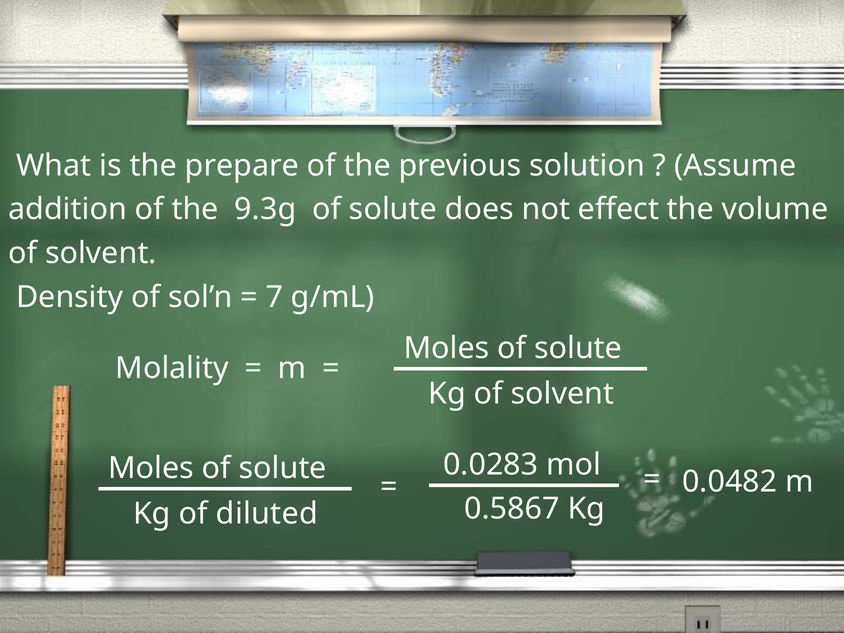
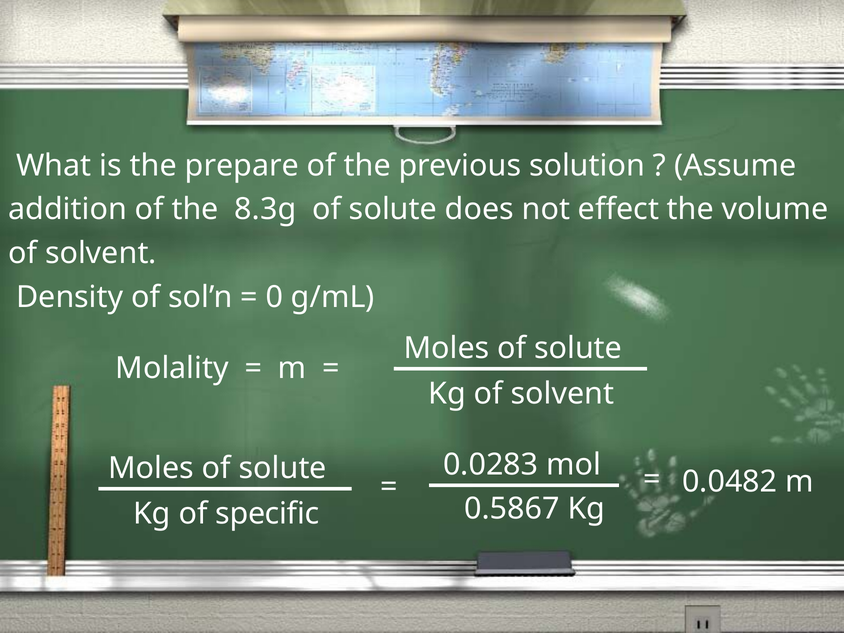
9.3g: 9.3g -> 8.3g
7: 7 -> 0
diluted: diluted -> specific
